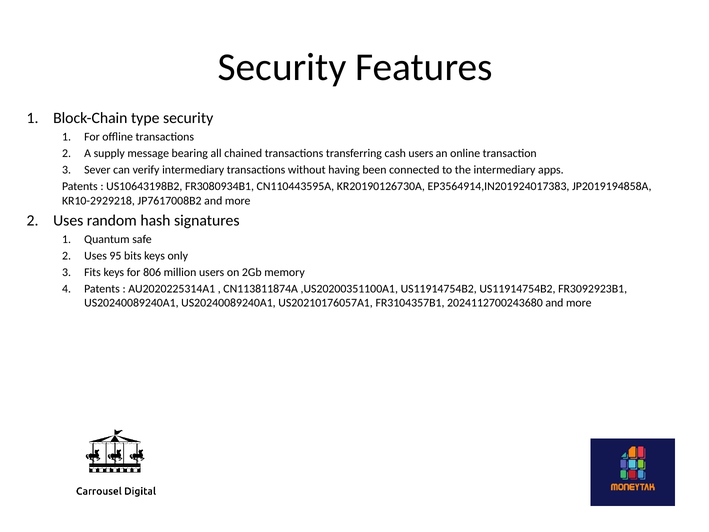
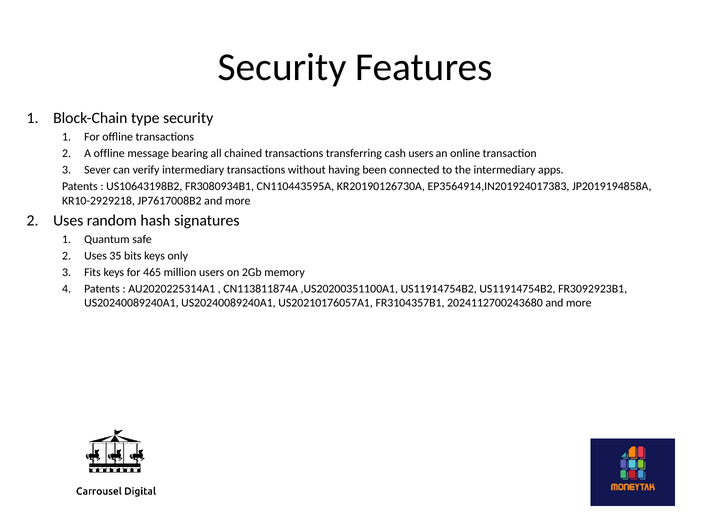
A supply: supply -> offline
95: 95 -> 35
806: 806 -> 465
